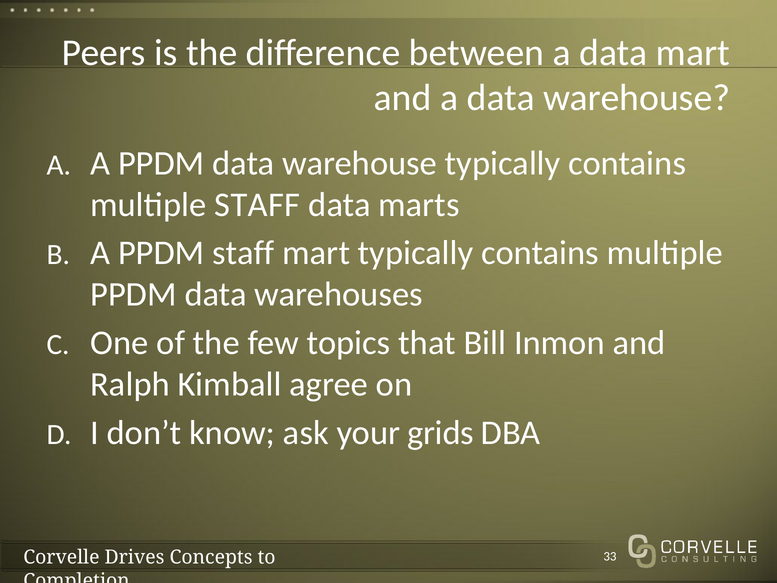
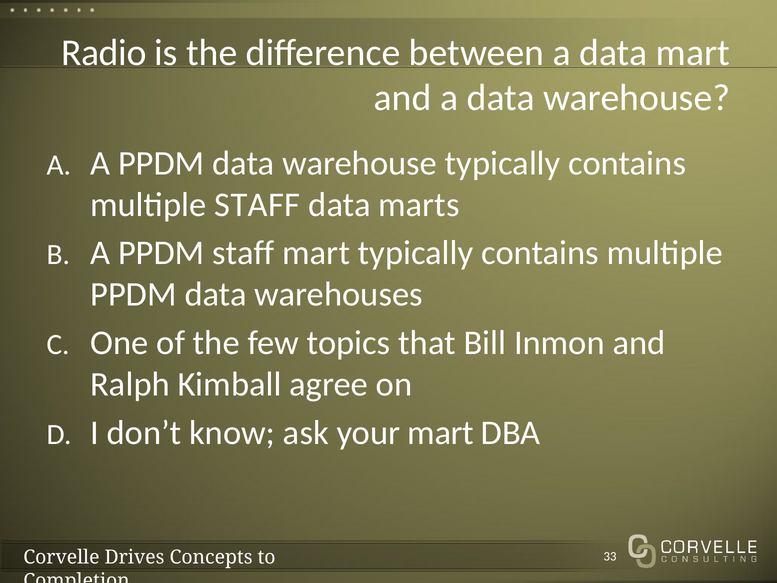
Peers: Peers -> Radio
your grids: grids -> mart
